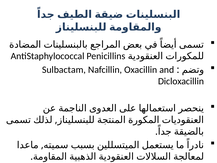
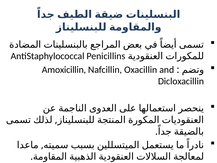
Sulbactam: Sulbactam -> Amoxicillin
